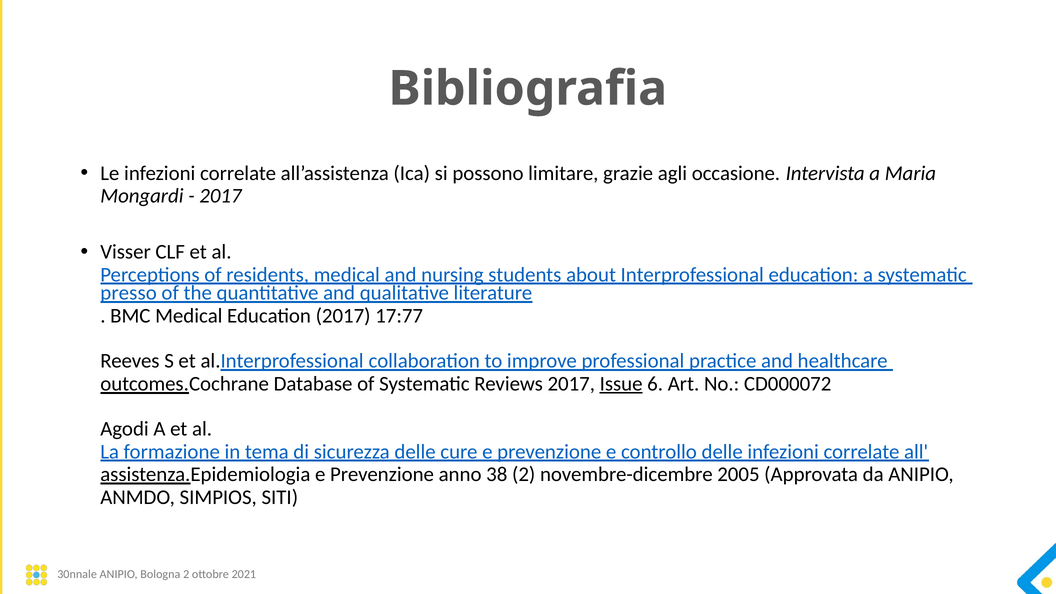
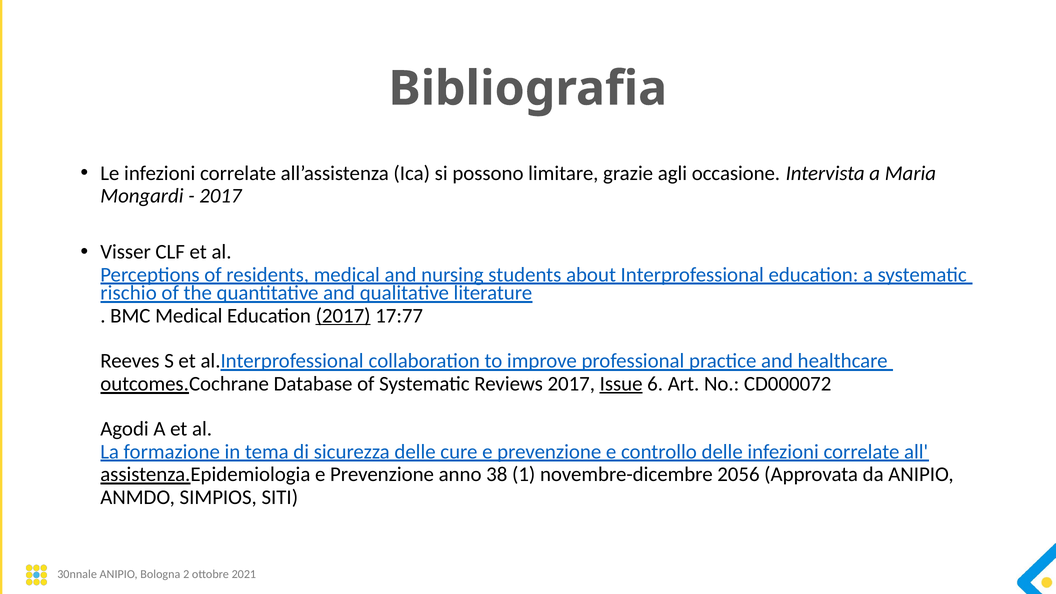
presso: presso -> rischio
2017 at (343, 316) underline: none -> present
38 2: 2 -> 1
2005: 2005 -> 2056
